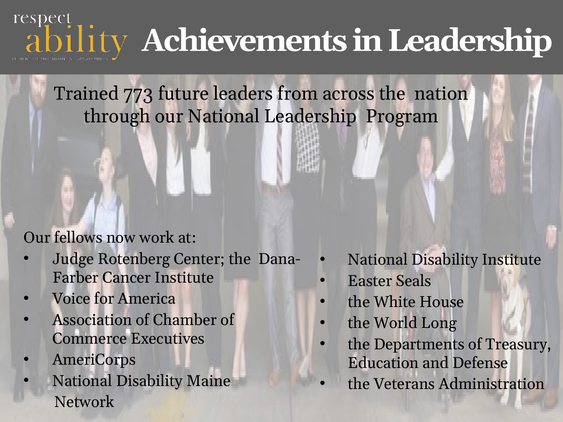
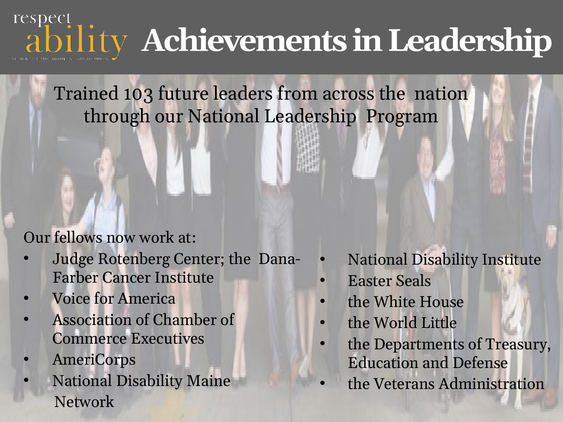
773: 773 -> 103
Long: Long -> Little
